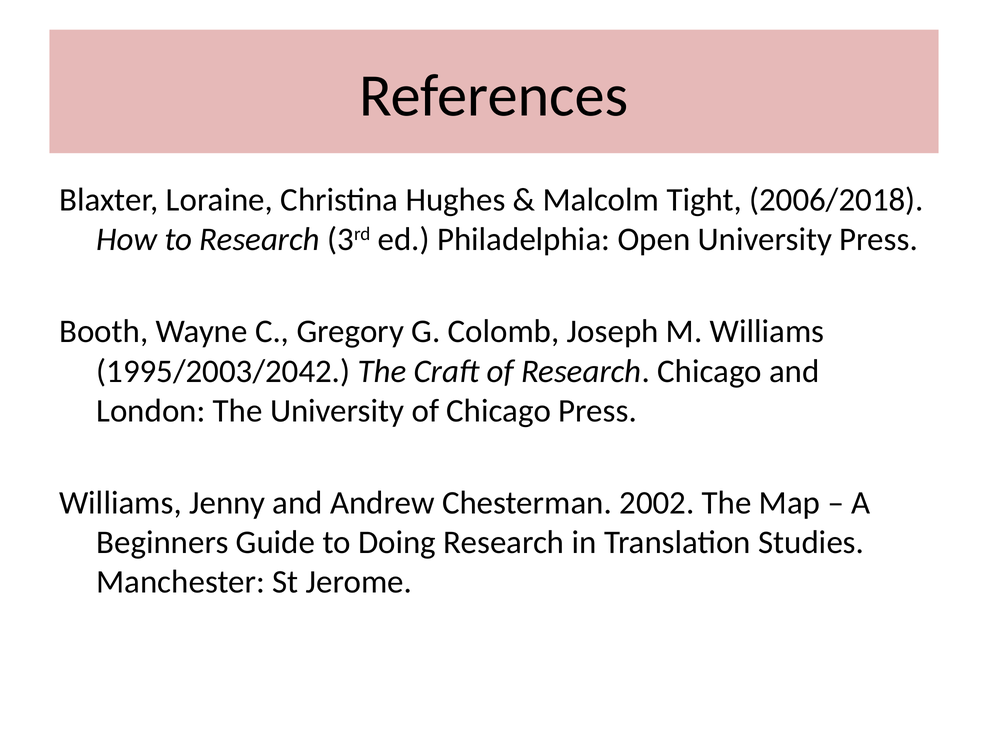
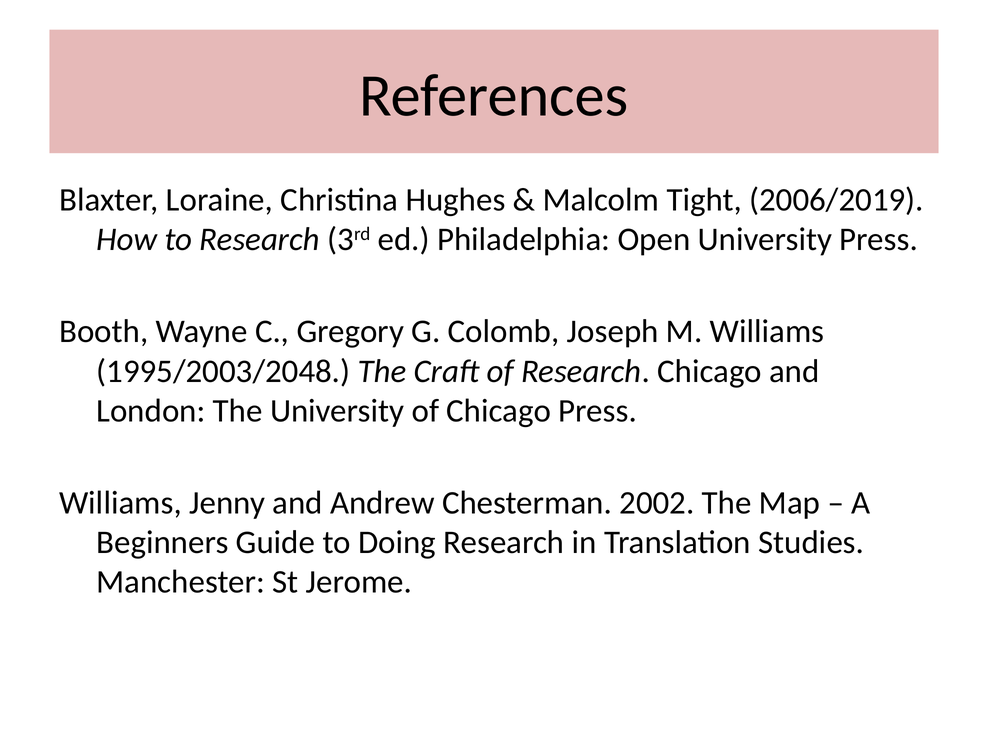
2006/2018: 2006/2018 -> 2006/2019
1995/2003/2042: 1995/2003/2042 -> 1995/2003/2048
